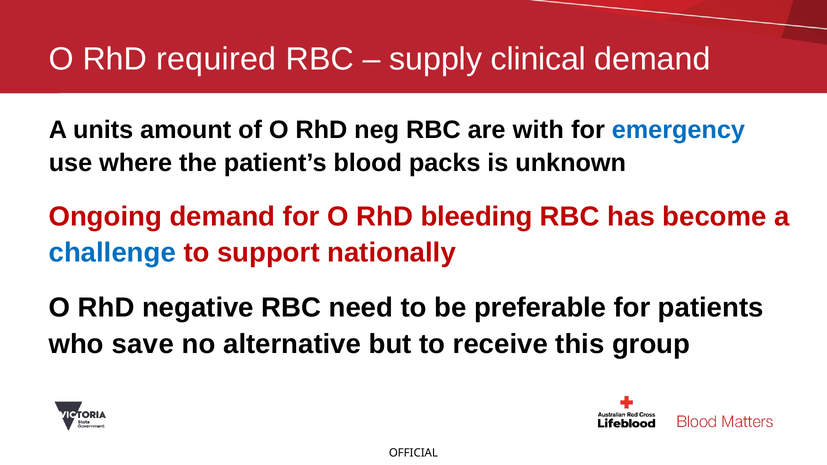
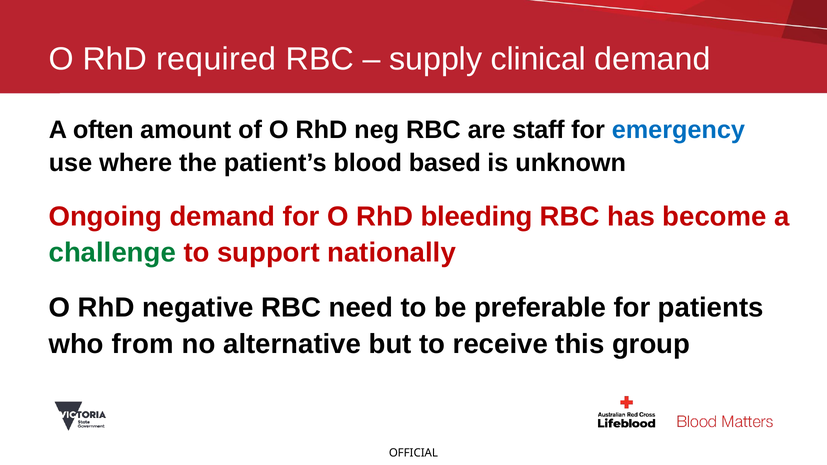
units: units -> often
with: with -> staff
packs: packs -> based
challenge colour: blue -> green
save: save -> from
